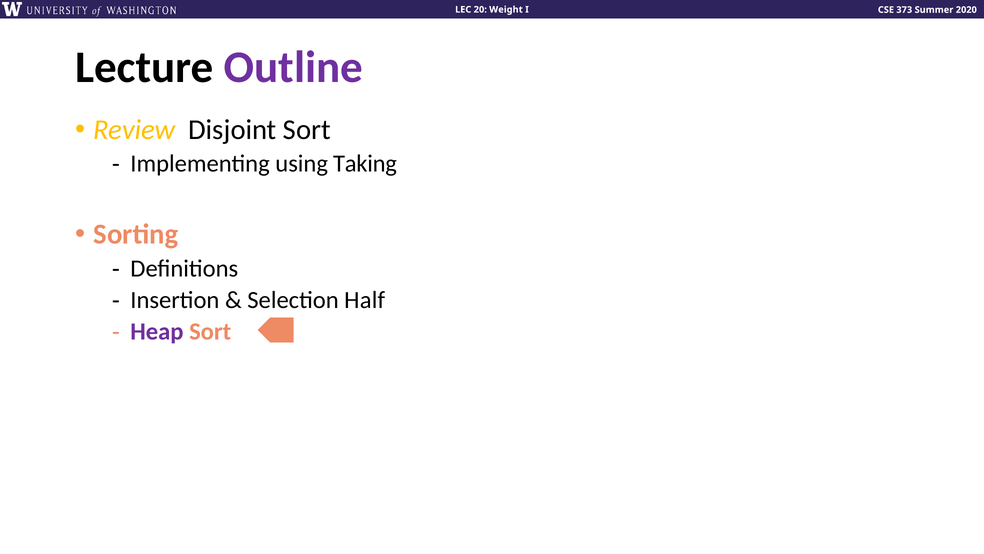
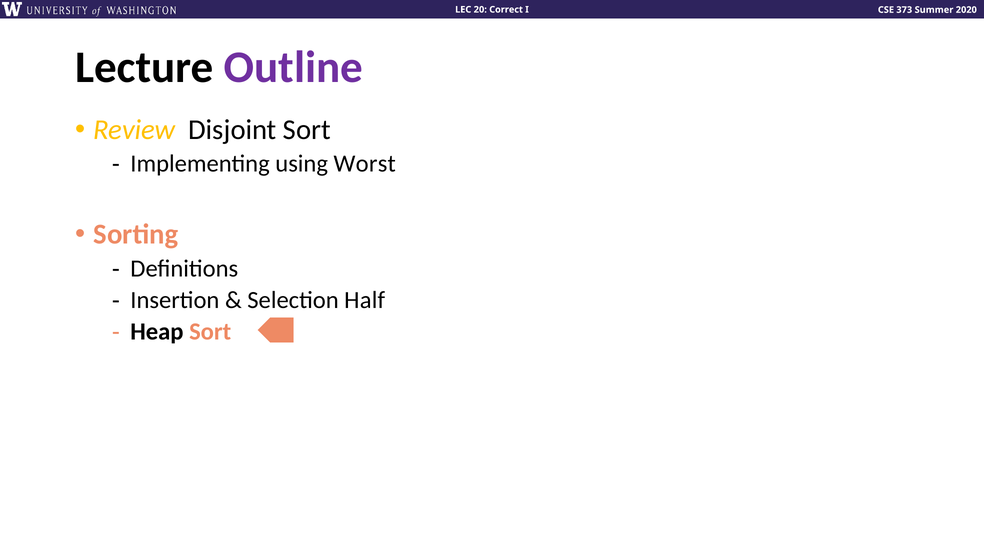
Weight: Weight -> Correct
Taking: Taking -> Worst
Heap colour: purple -> black
